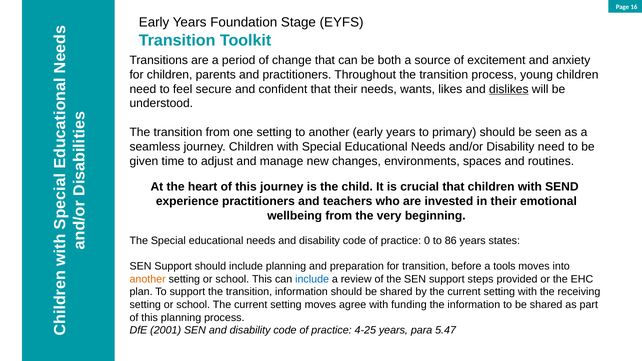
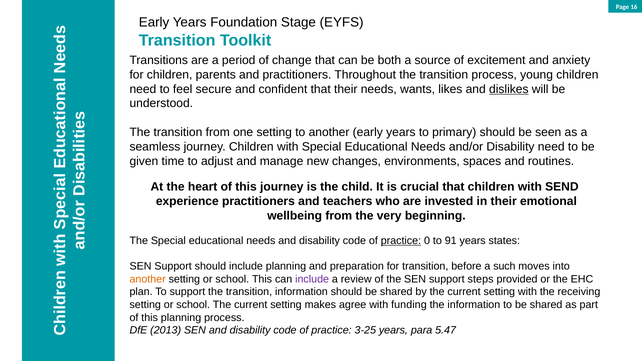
practice at (401, 241) underline: none -> present
86: 86 -> 91
tools: tools -> such
include at (312, 279) colour: blue -> purple
setting moves: moves -> makes
2001: 2001 -> 2013
4-25: 4-25 -> 3-25
